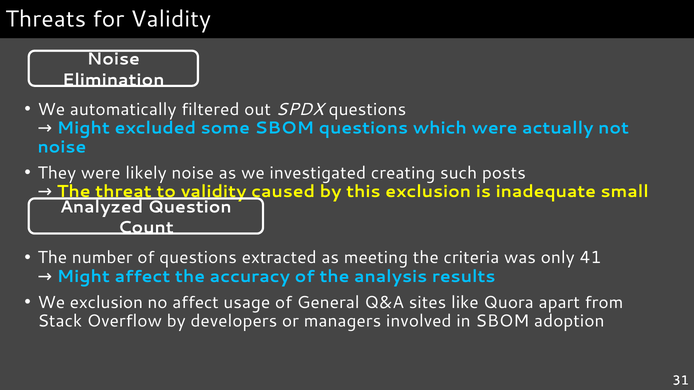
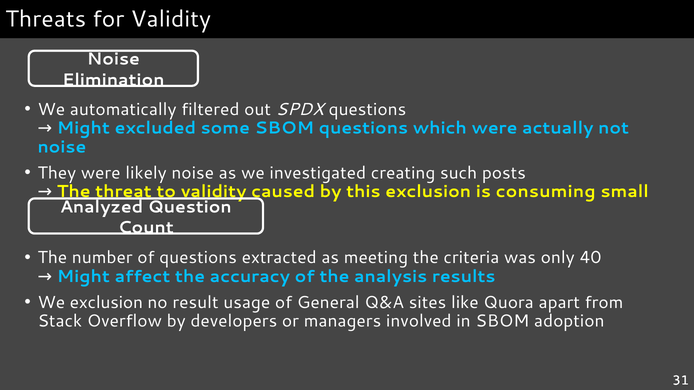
inadequate: inadequate -> consuming
41: 41 -> 40
no affect: affect -> result
